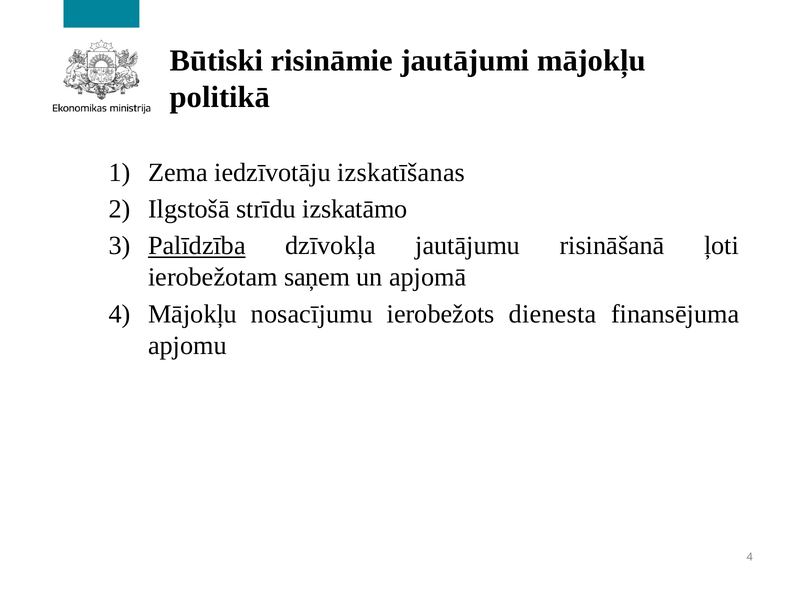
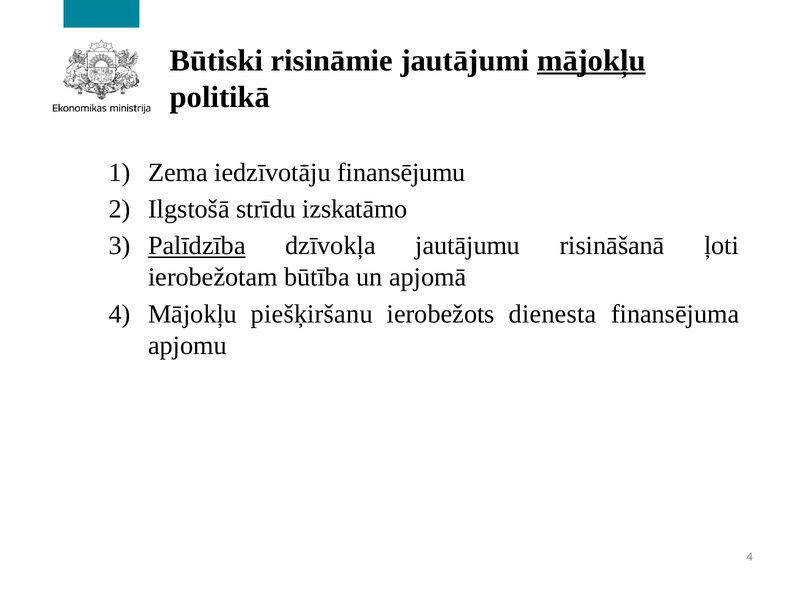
mājokļu at (591, 60) underline: none -> present
izskatīšanas: izskatīšanas -> finansējumu
saņem: saņem -> būtība
nosacījumu: nosacījumu -> piešķiršanu
